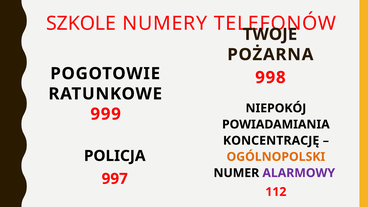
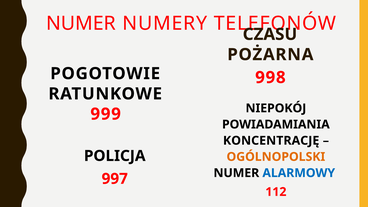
SZKOLE at (81, 23): SZKOLE -> NUMER
TWOJE: TWOJE -> CZASU
ALARMOWY colour: purple -> blue
